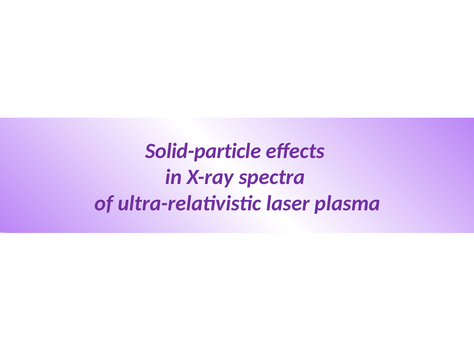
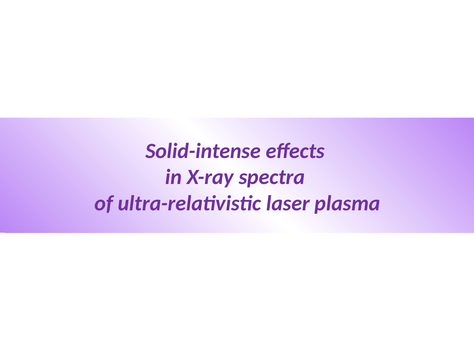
Solid-particle: Solid-particle -> Solid-intense
